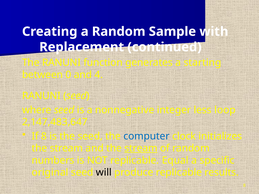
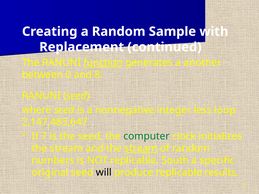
function underline: none -> present
starting: starting -> another
and 4: 4 -> 8
If 8: 8 -> 7
computer colour: blue -> green
Equal: Equal -> South
